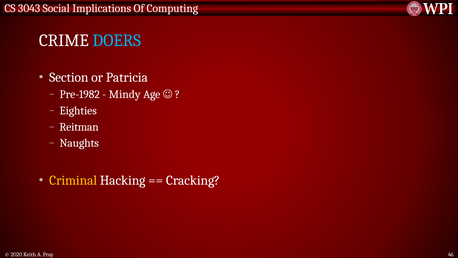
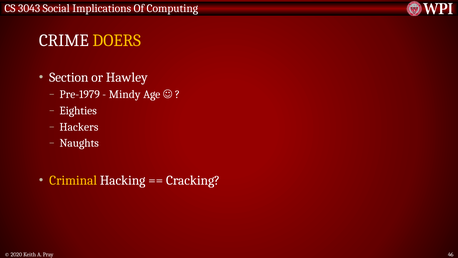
DOERS colour: light blue -> yellow
Patricia: Patricia -> Hawley
Pre-1982: Pre-1982 -> Pre-1979
Reitman: Reitman -> Hackers
